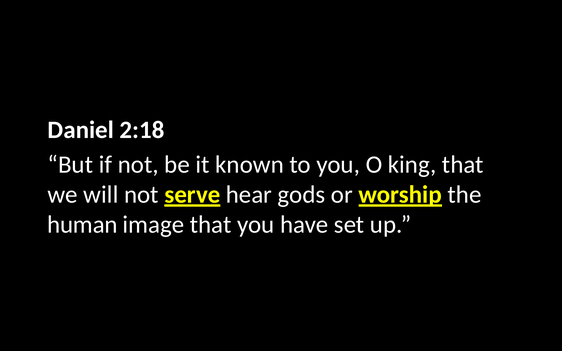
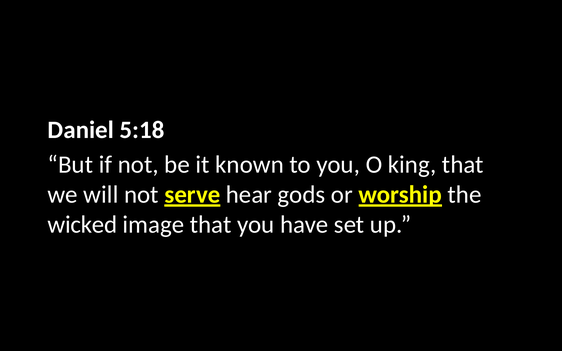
2:18: 2:18 -> 5:18
human: human -> wicked
